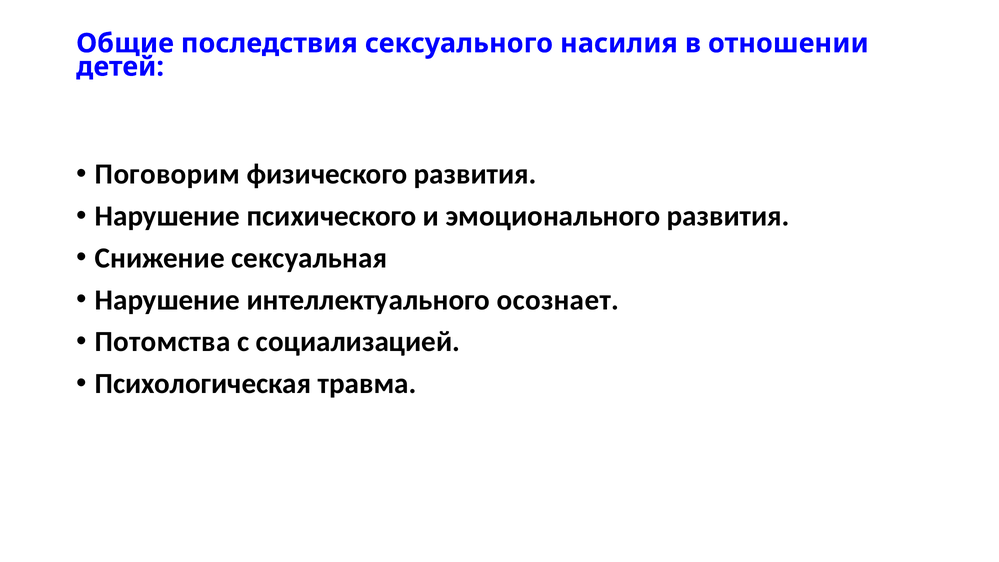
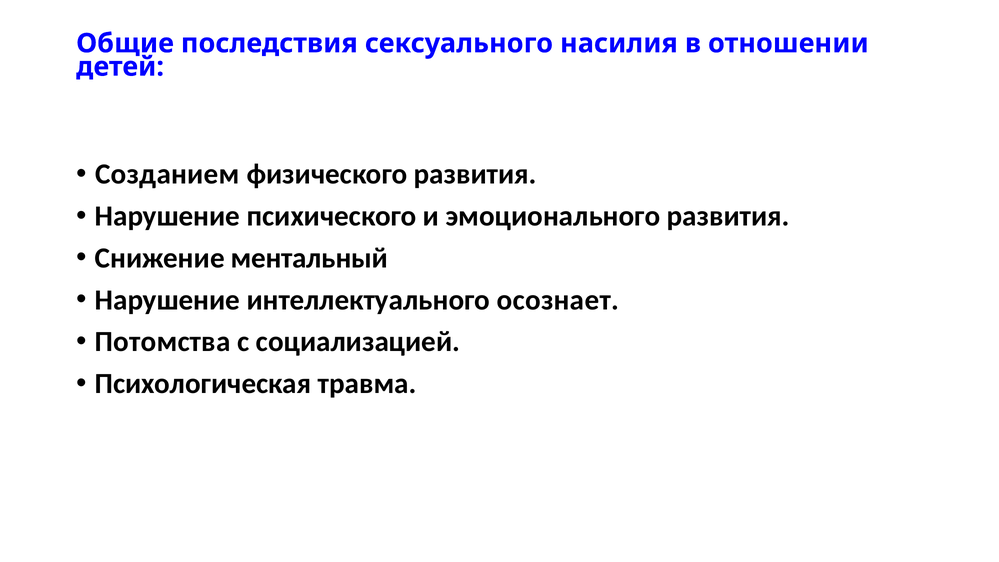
Поговорим: Поговорим -> Созданием
сексуальная: сексуальная -> ментальный
